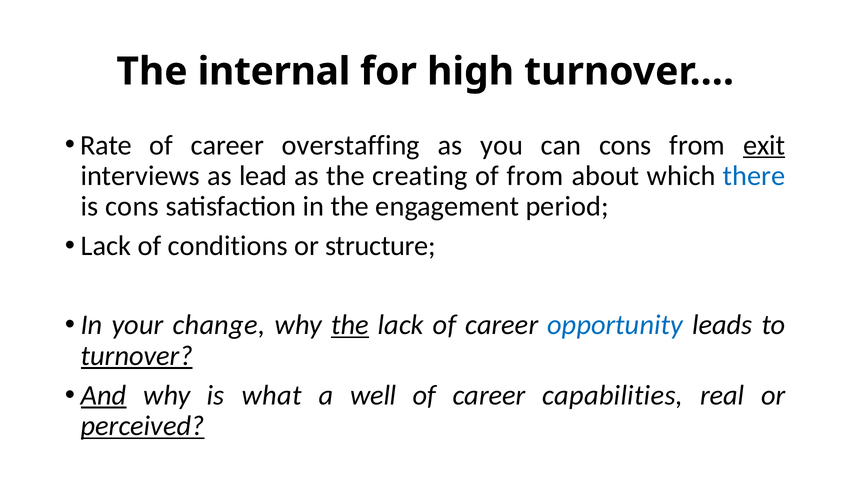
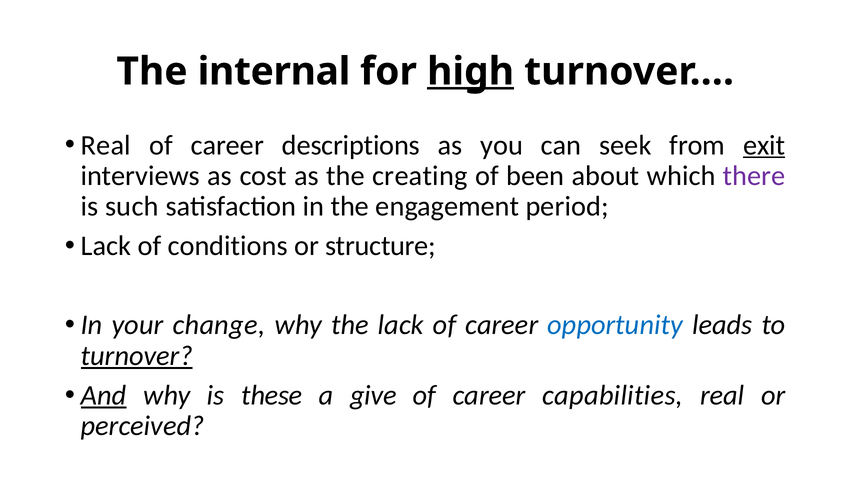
high underline: none -> present
Rate at (106, 145): Rate -> Real
overstaffing: overstaffing -> descriptions
can cons: cons -> seek
lead: lead -> cost
of from: from -> been
there colour: blue -> purple
is cons: cons -> such
the at (350, 325) underline: present -> none
what: what -> these
well: well -> give
perceived underline: present -> none
